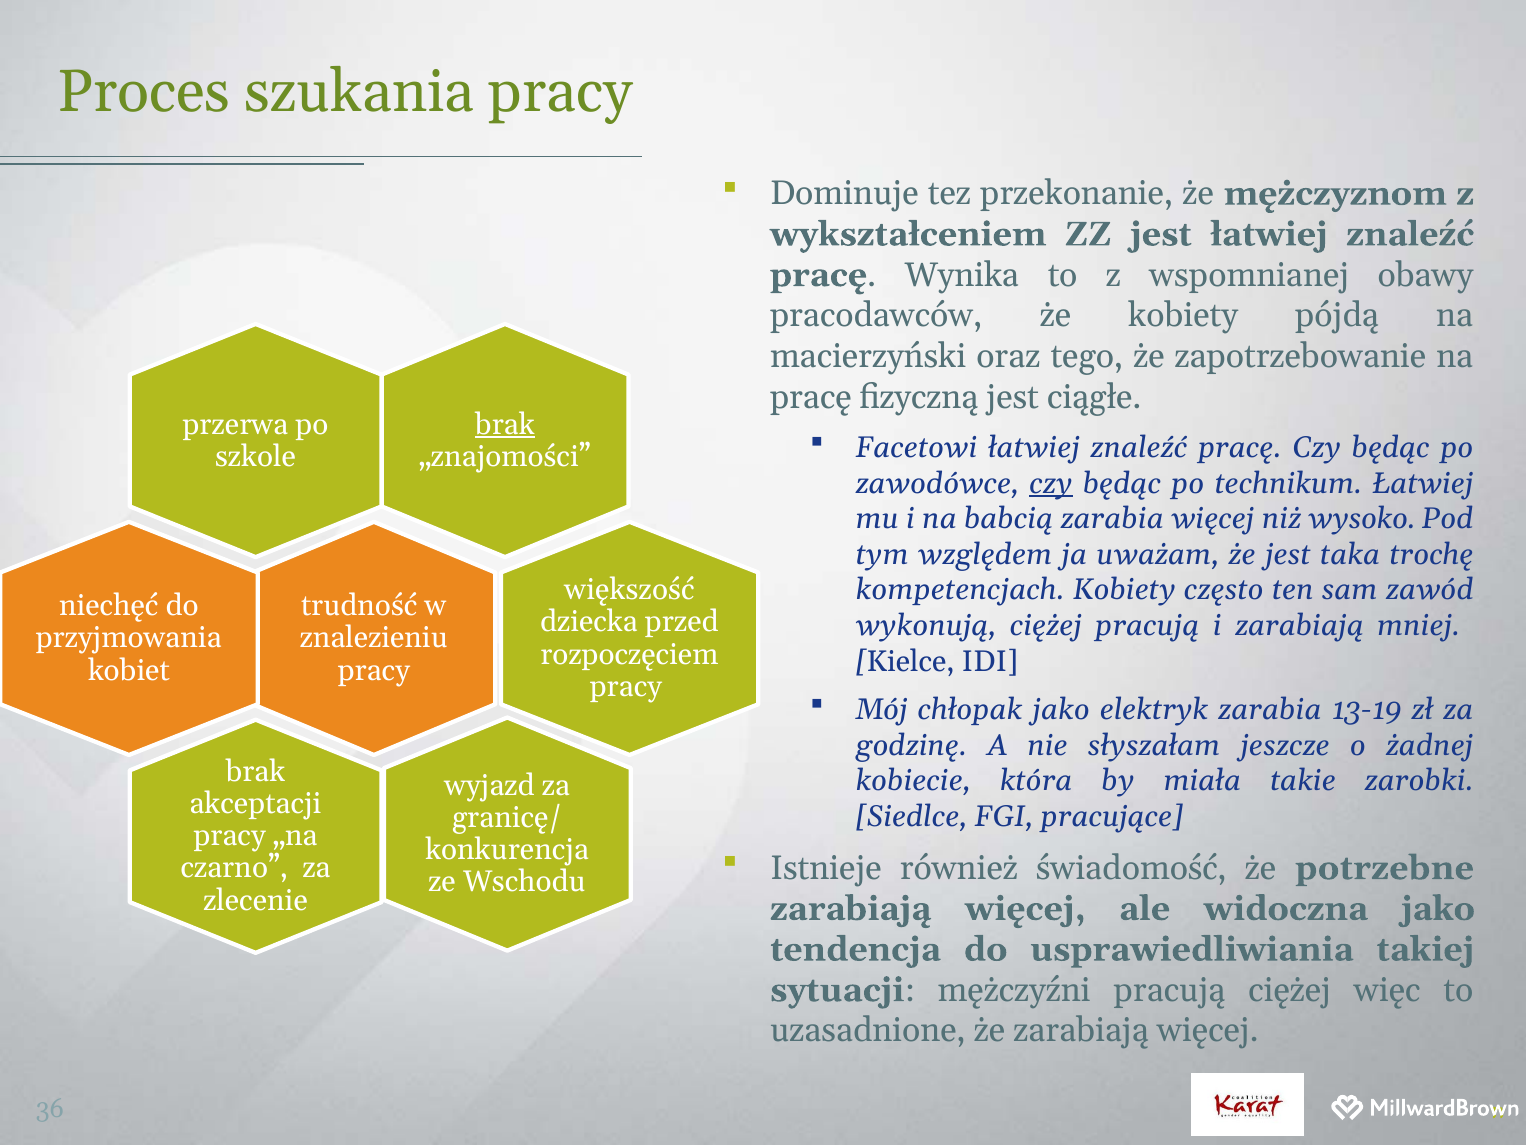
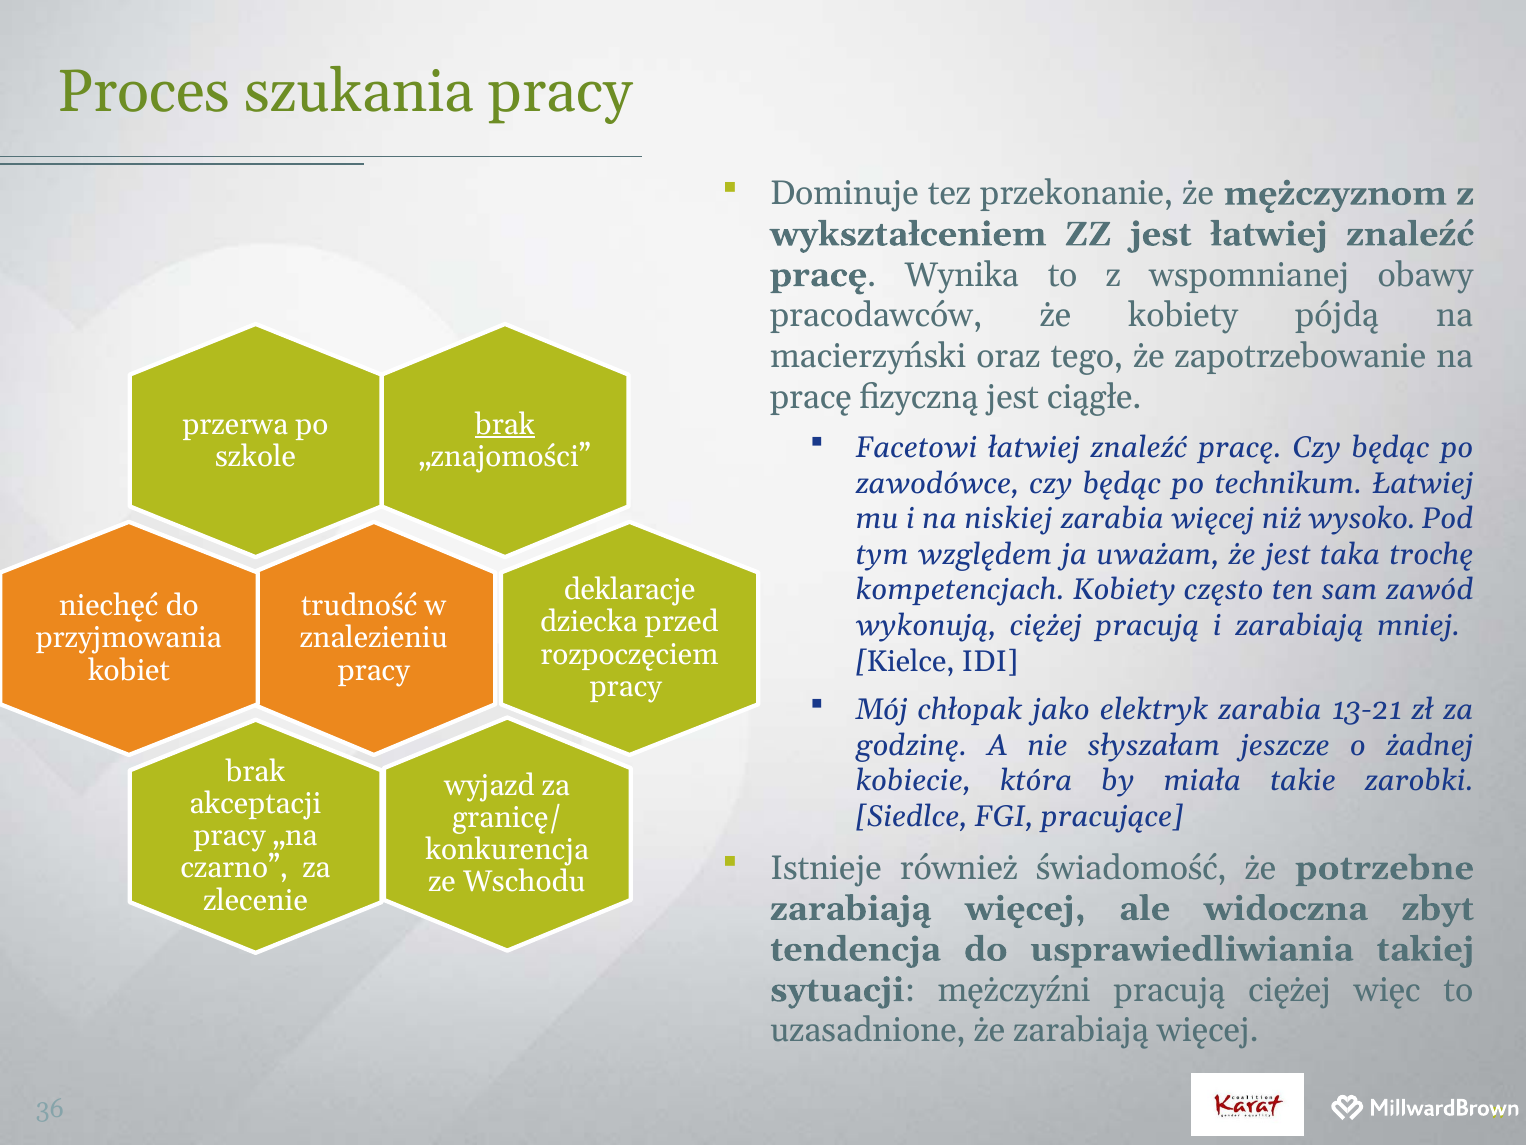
czy at (1051, 483) underline: present -> none
babcią: babcią -> niskiej
większość: większość -> deklaracje
13-19: 13-19 -> 13-21
widoczna jako: jako -> zbyt
